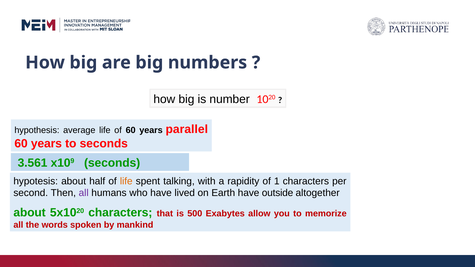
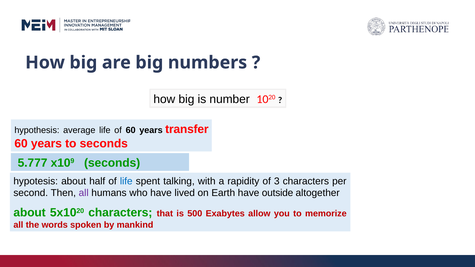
parallel: parallel -> transfer
3.561: 3.561 -> 5.777
life at (126, 181) colour: orange -> blue
1: 1 -> 3
